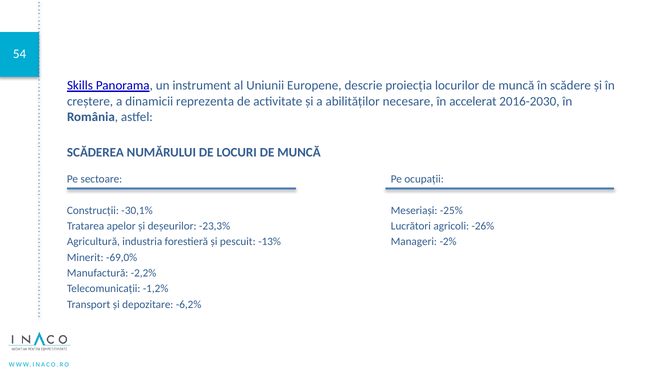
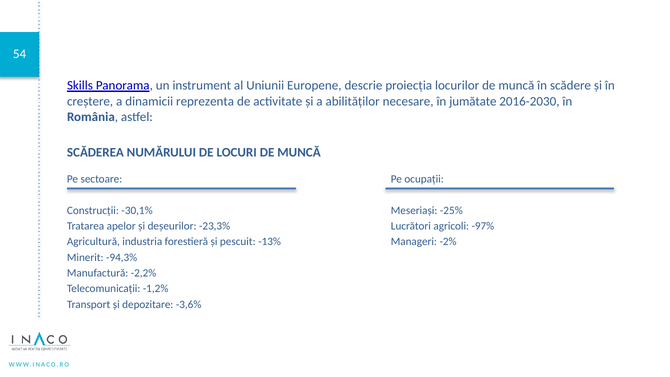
accelerat: accelerat -> jumătate
-26%: -26% -> -97%
-69,0%: -69,0% -> -94,3%
-6,2%: -6,2% -> -3,6%
